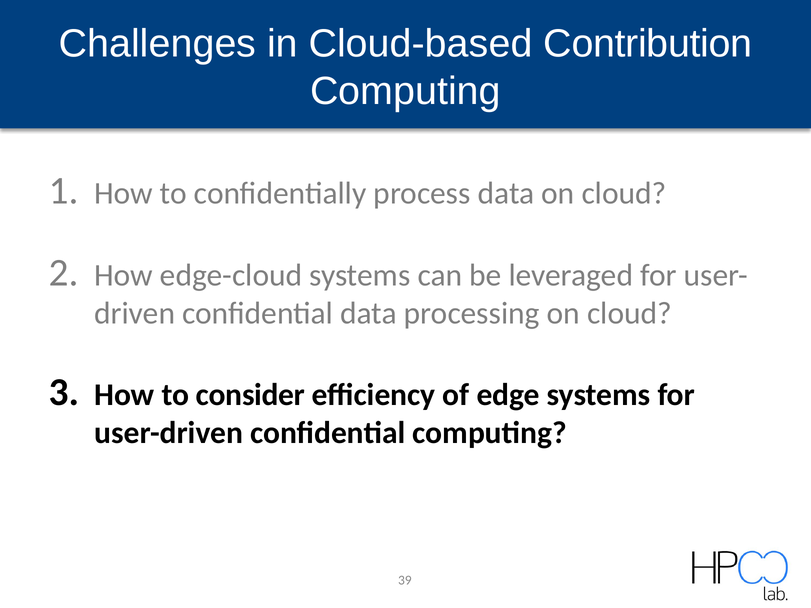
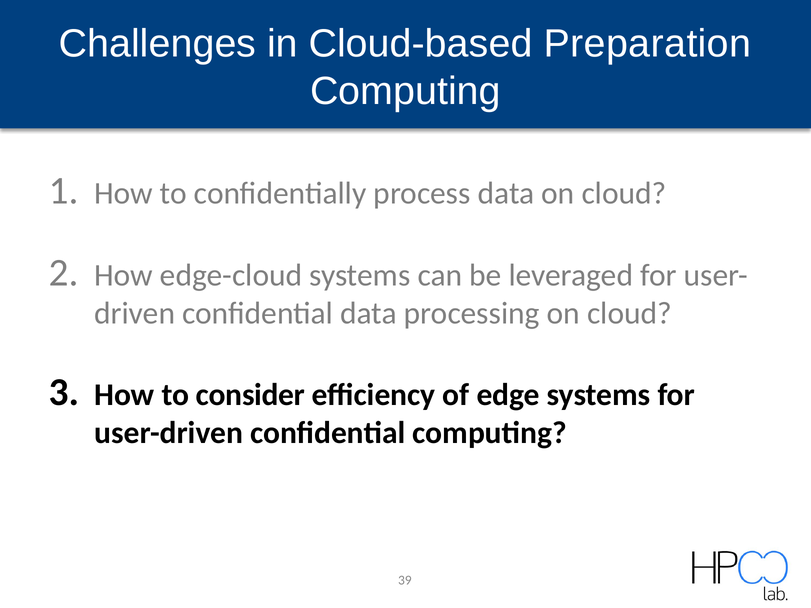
Contribution: Contribution -> Preparation
